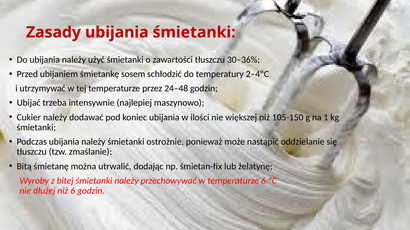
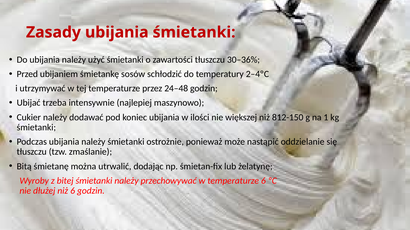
sosem: sosem -> sosów
105-150: 105-150 -> 812-150
